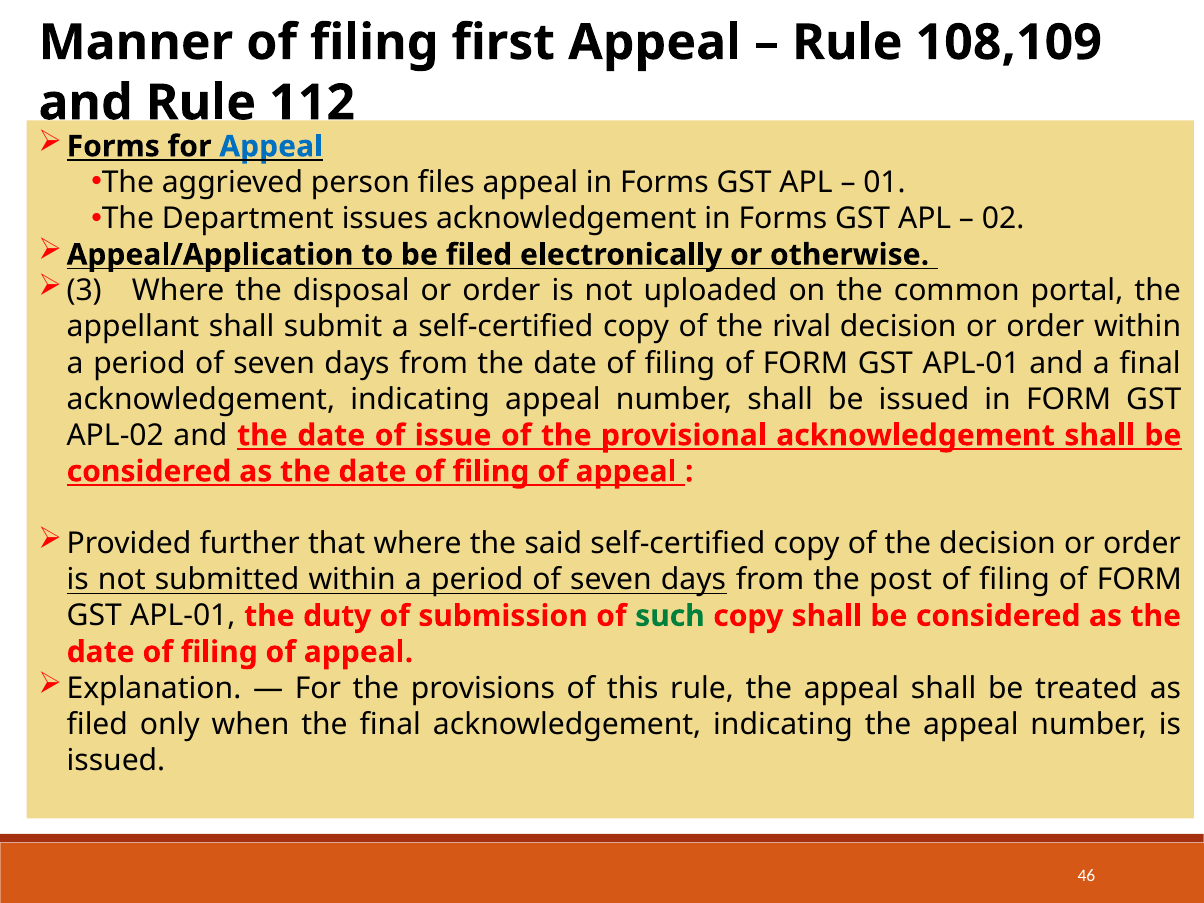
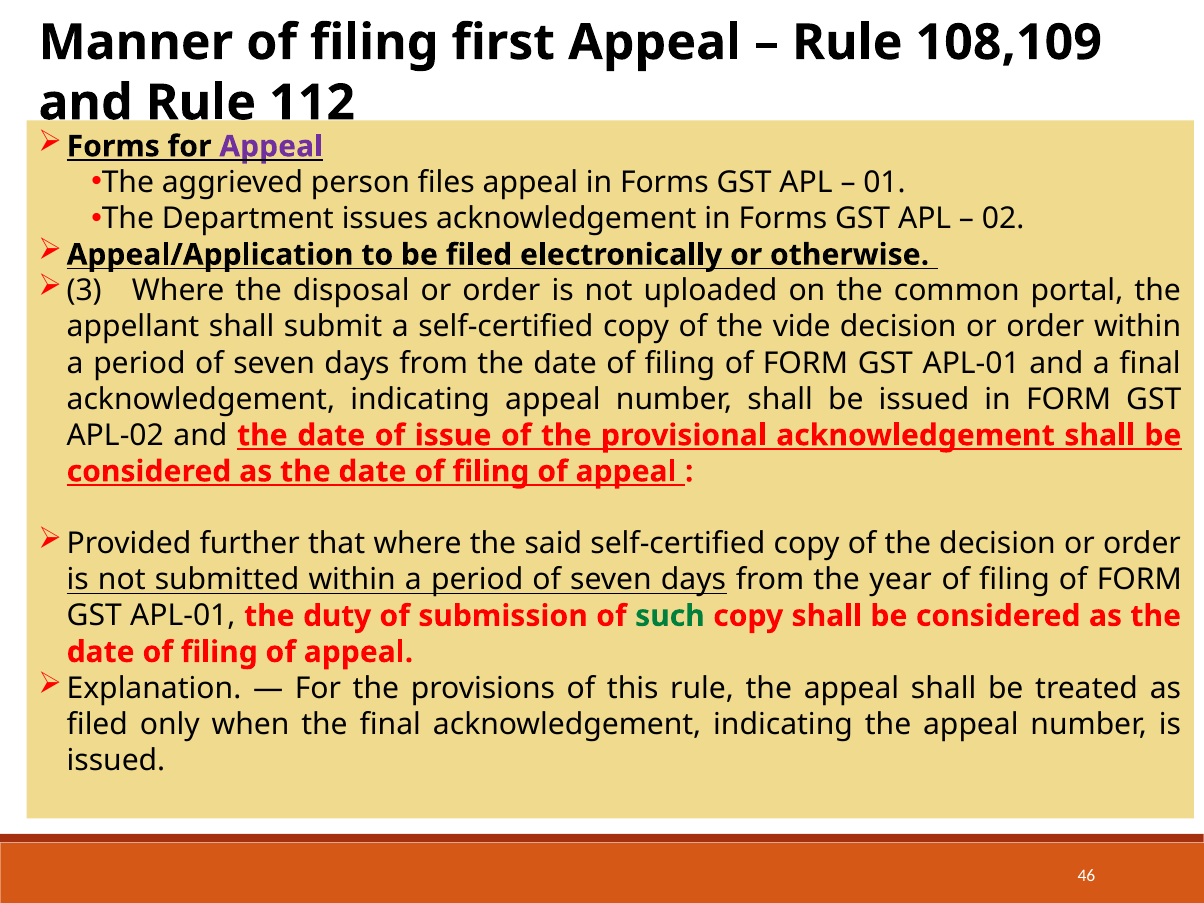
Appeal at (271, 146) colour: blue -> purple
rival: rival -> vide
post: post -> year
